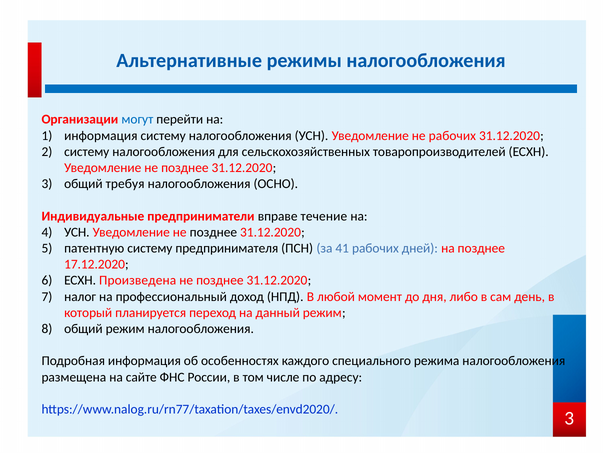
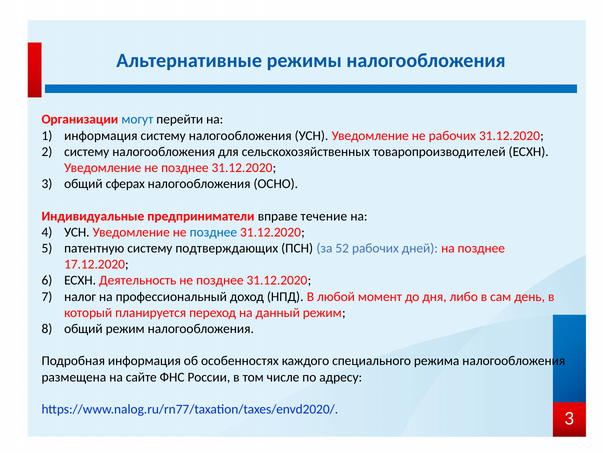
требуя: требуя -> сферах
позднее at (213, 232) colour: black -> blue
предпринимателя: предпринимателя -> подтверждающих
41: 41 -> 52
Произведена: Произведена -> Деятельность
